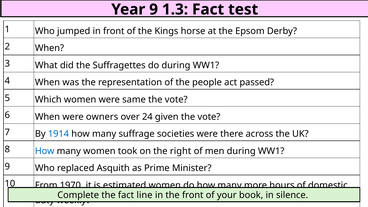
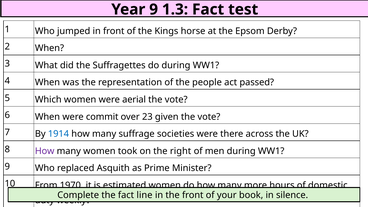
same: same -> aerial
owners: owners -> commit
24: 24 -> 23
How at (45, 151) colour: blue -> purple
